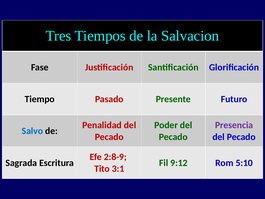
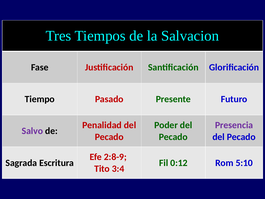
Salvo colour: blue -> purple
9:12: 9:12 -> 0:12
3:1: 3:1 -> 3:4
